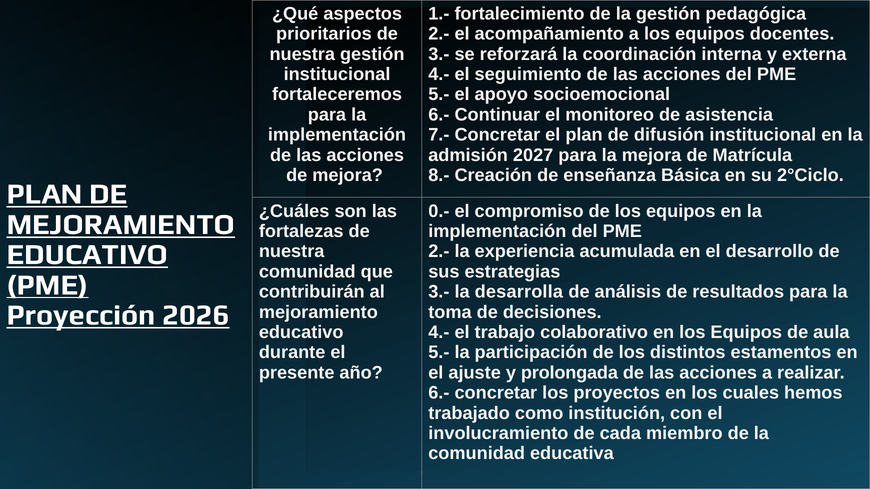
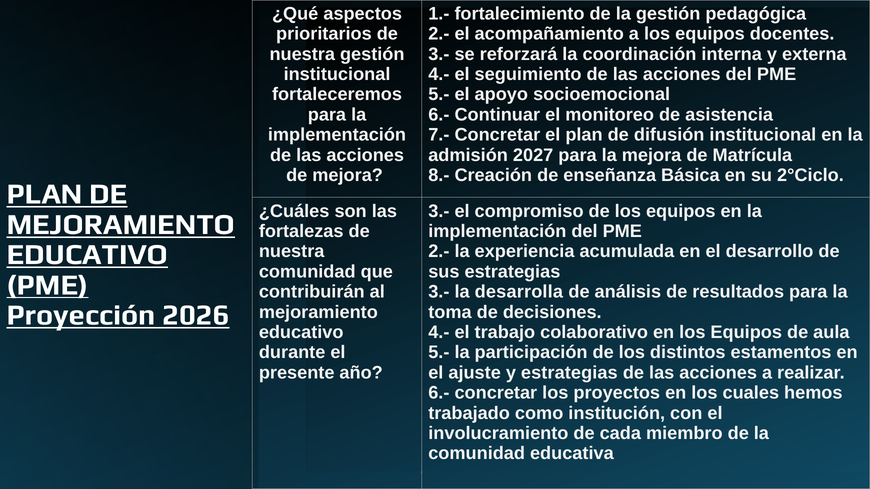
0.- at (439, 211): 0.- -> 3.-
y prolongada: prolongada -> estrategias
